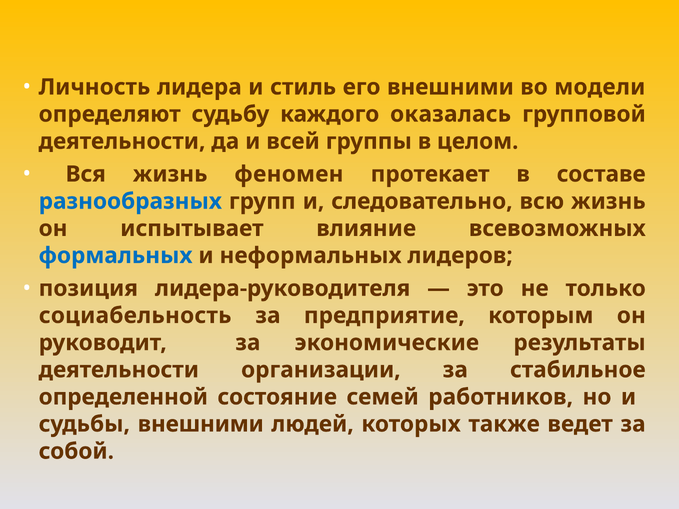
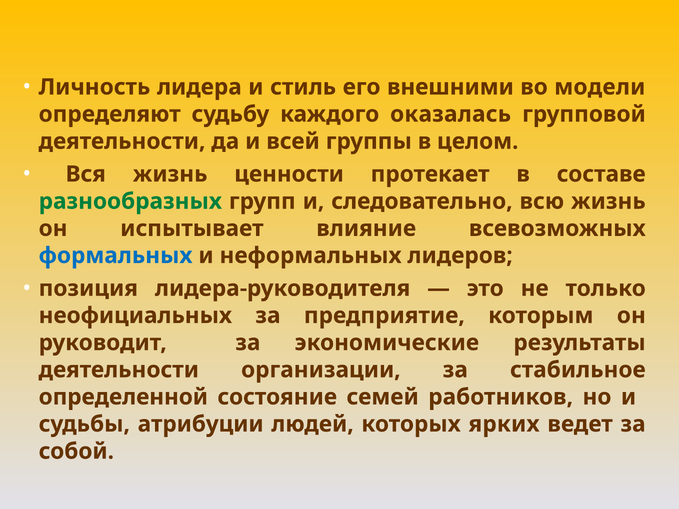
фeномен: фeномен -> ценности
разнообразных colour: blue -> green
социабельность: социабельность -> неофициальных
судьбы внешними: внешними -> атрибуции
также: также -> ярких
